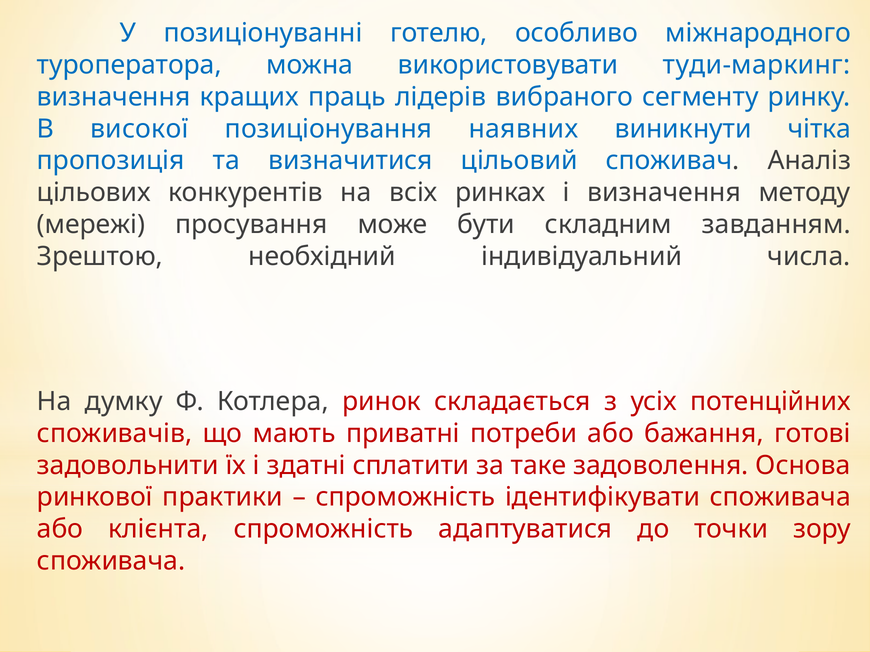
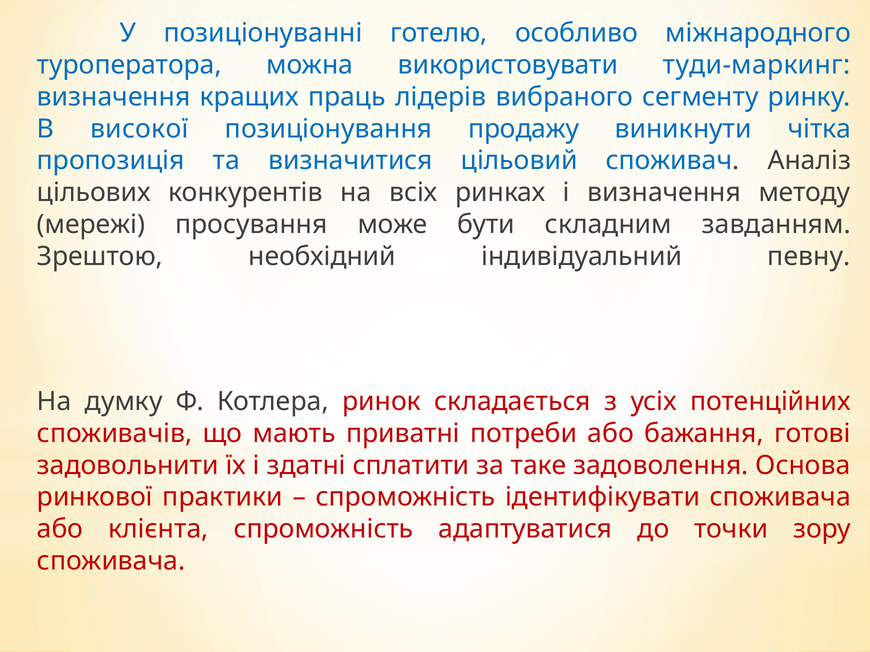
наявних: наявних -> продажу
числа: числа -> певну
